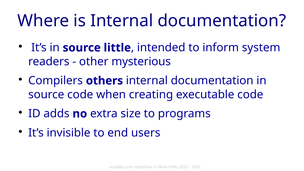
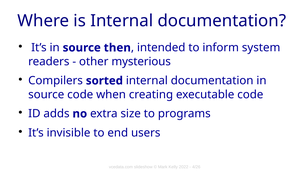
little: little -> then
others: others -> sorted
